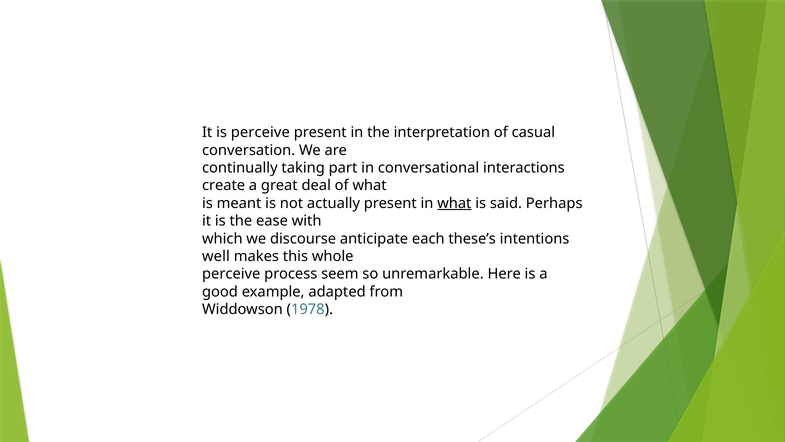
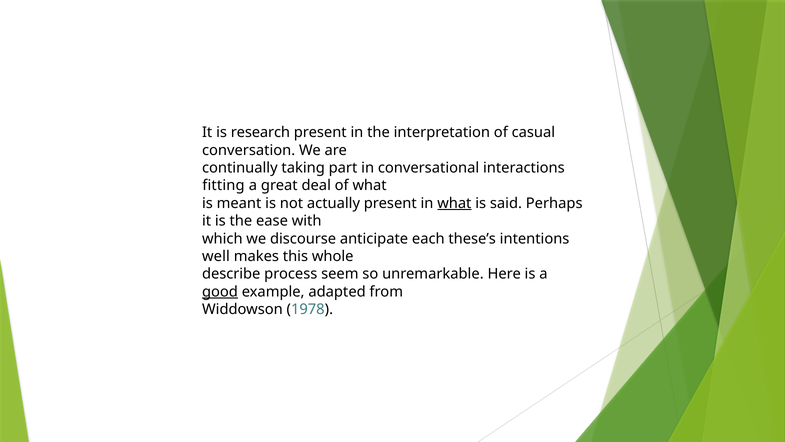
is perceive: perceive -> research
create: create -> fitting
perceive at (231, 274): perceive -> describe
good underline: none -> present
